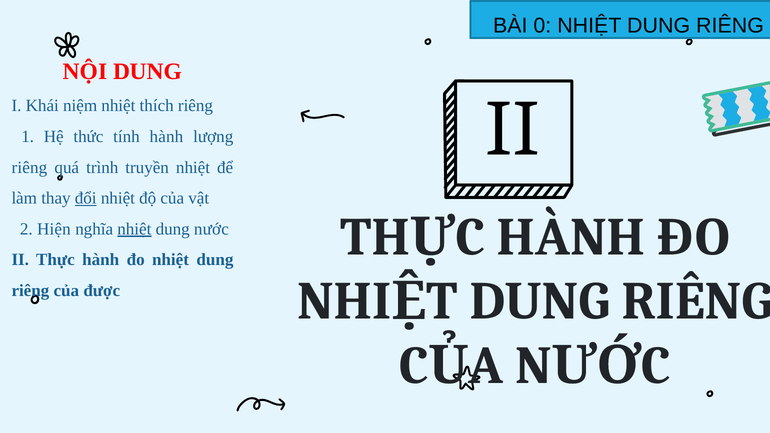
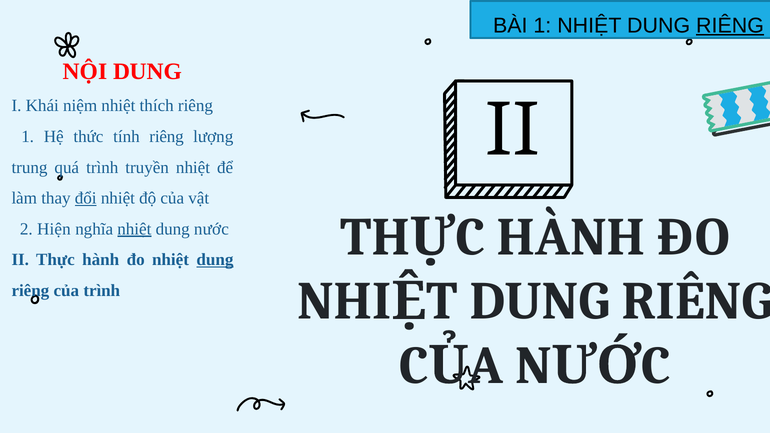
BÀI 0: 0 -> 1
RIÊNG at (730, 26) underline: none -> present
tính hành: hành -> riêng
riêng at (29, 167): riêng -> trung
dung at (215, 260) underline: none -> present
của được: được -> trình
